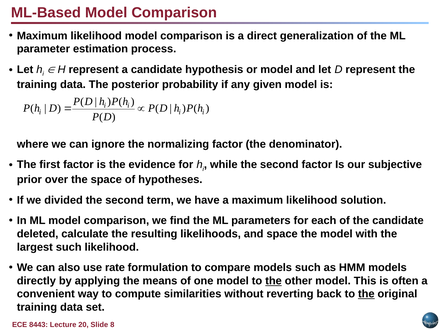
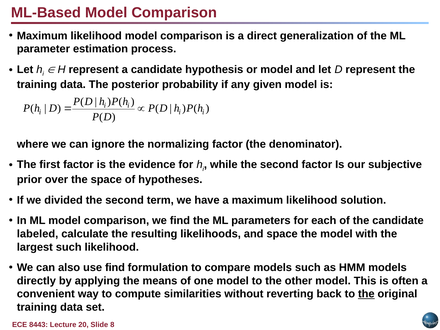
deleted: deleted -> labeled
use rate: rate -> find
the at (274, 281) underline: present -> none
